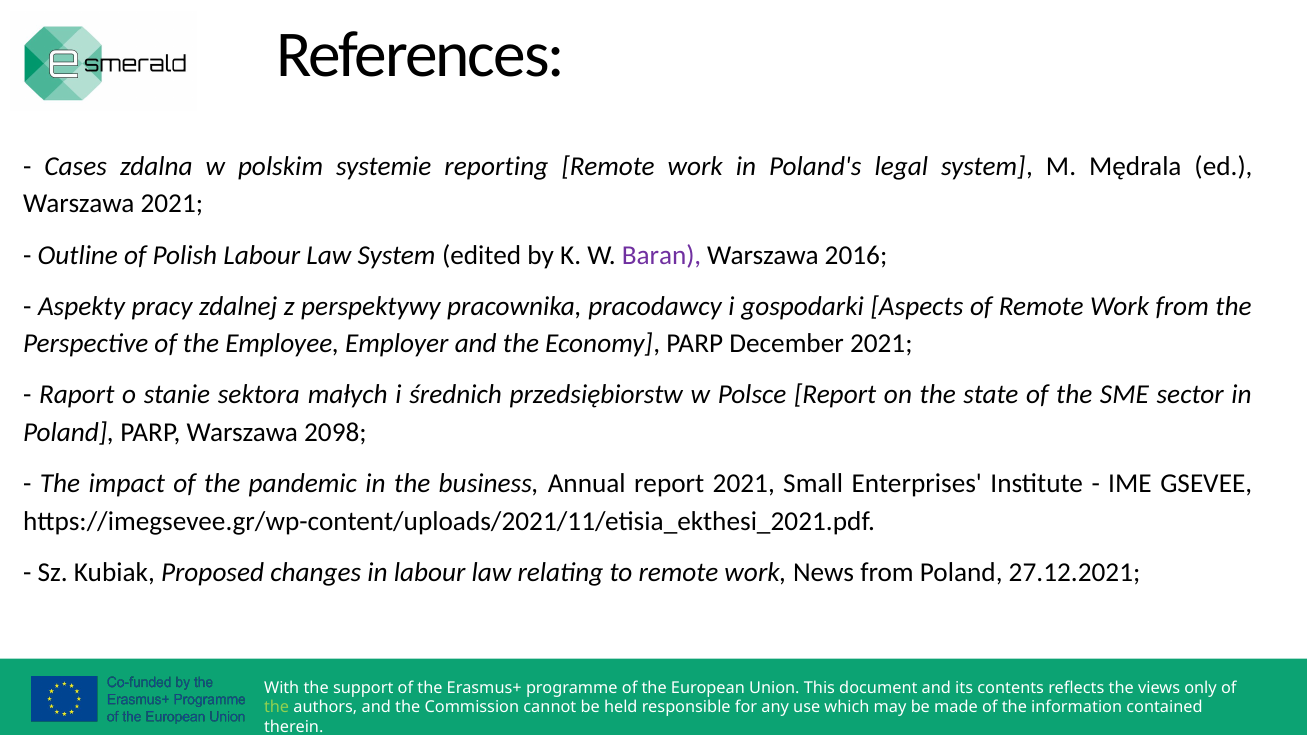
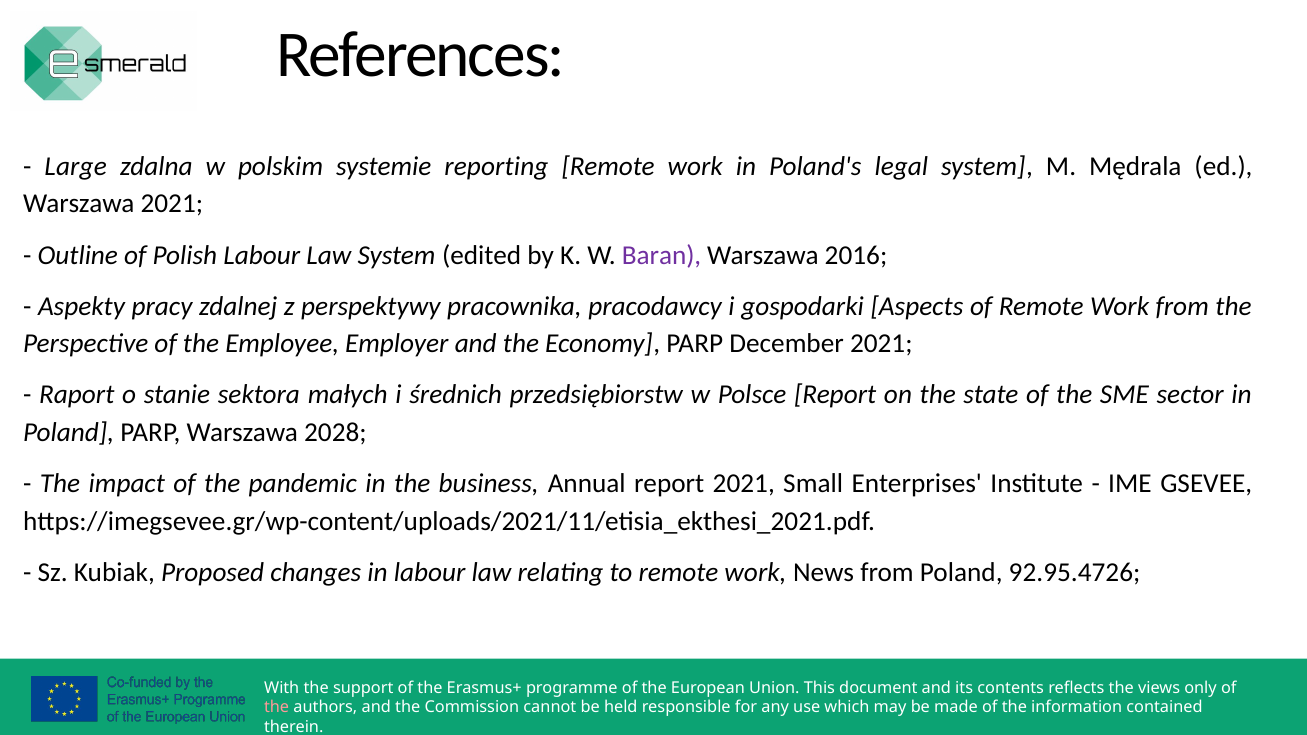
Cases: Cases -> Large
2098: 2098 -> 2028
27.12.2021: 27.12.2021 -> 92.95.4726
the at (277, 708) colour: light green -> pink
